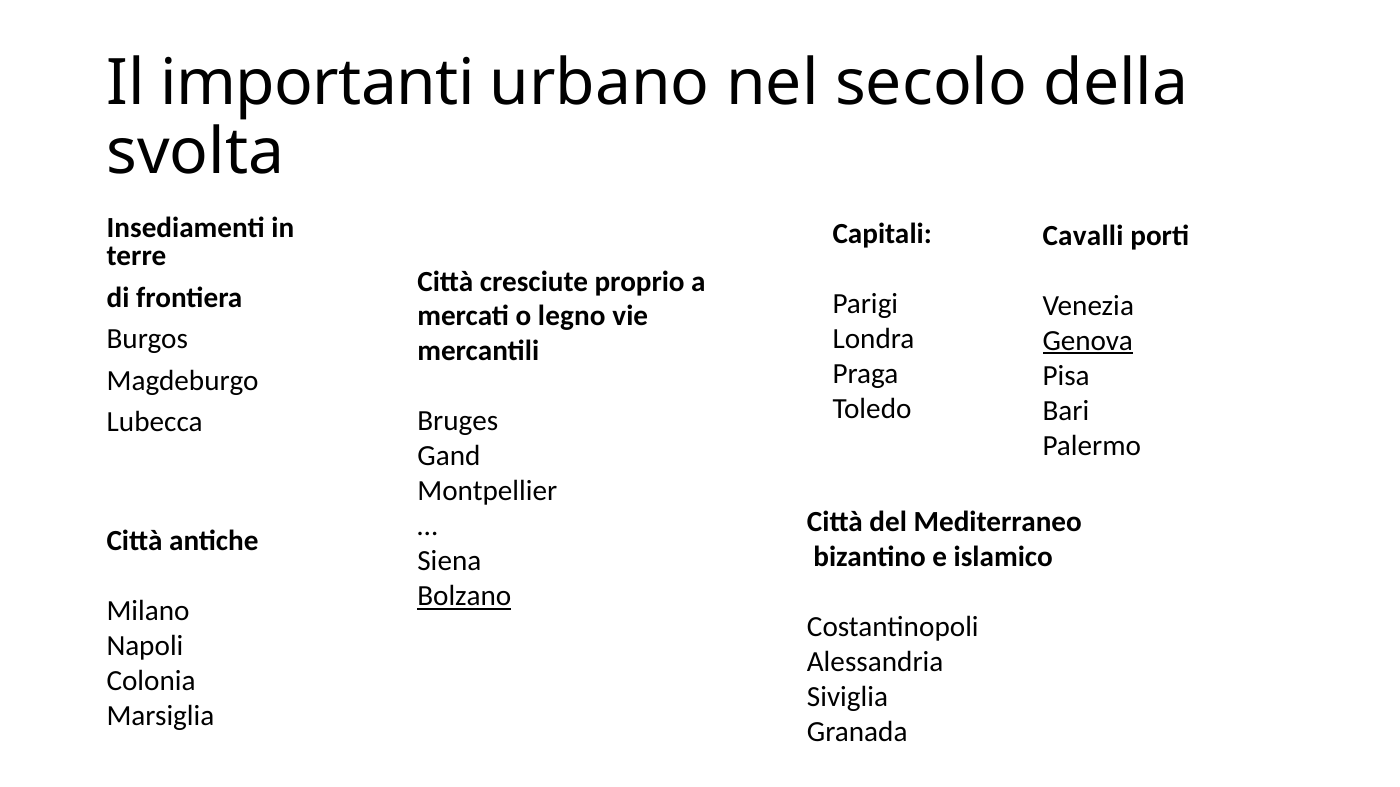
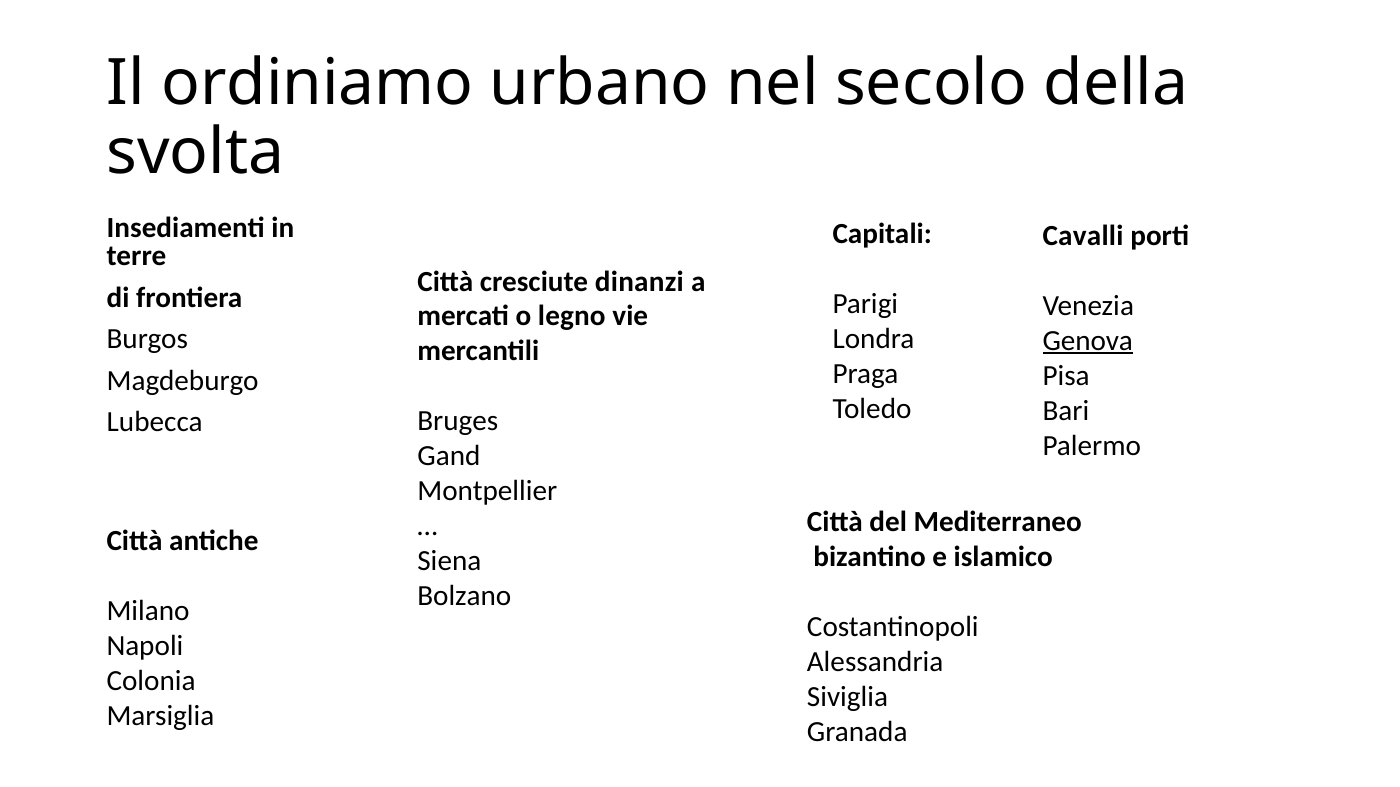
importanti: importanti -> ordiniamo
proprio: proprio -> dinanzi
Bolzano underline: present -> none
